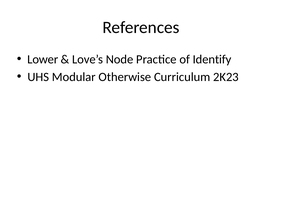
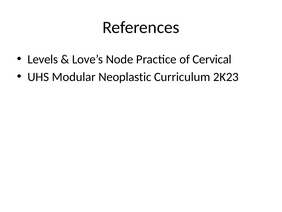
Lower: Lower -> Levels
Identify: Identify -> Cervical
Otherwise: Otherwise -> Neoplastic
